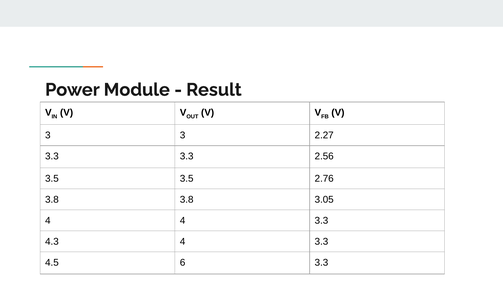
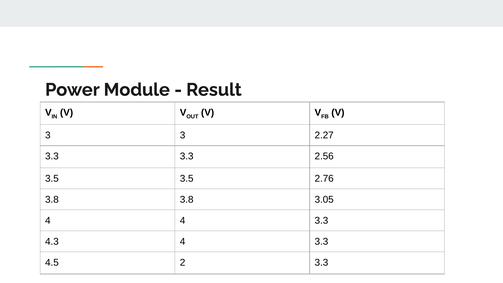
6: 6 -> 2
